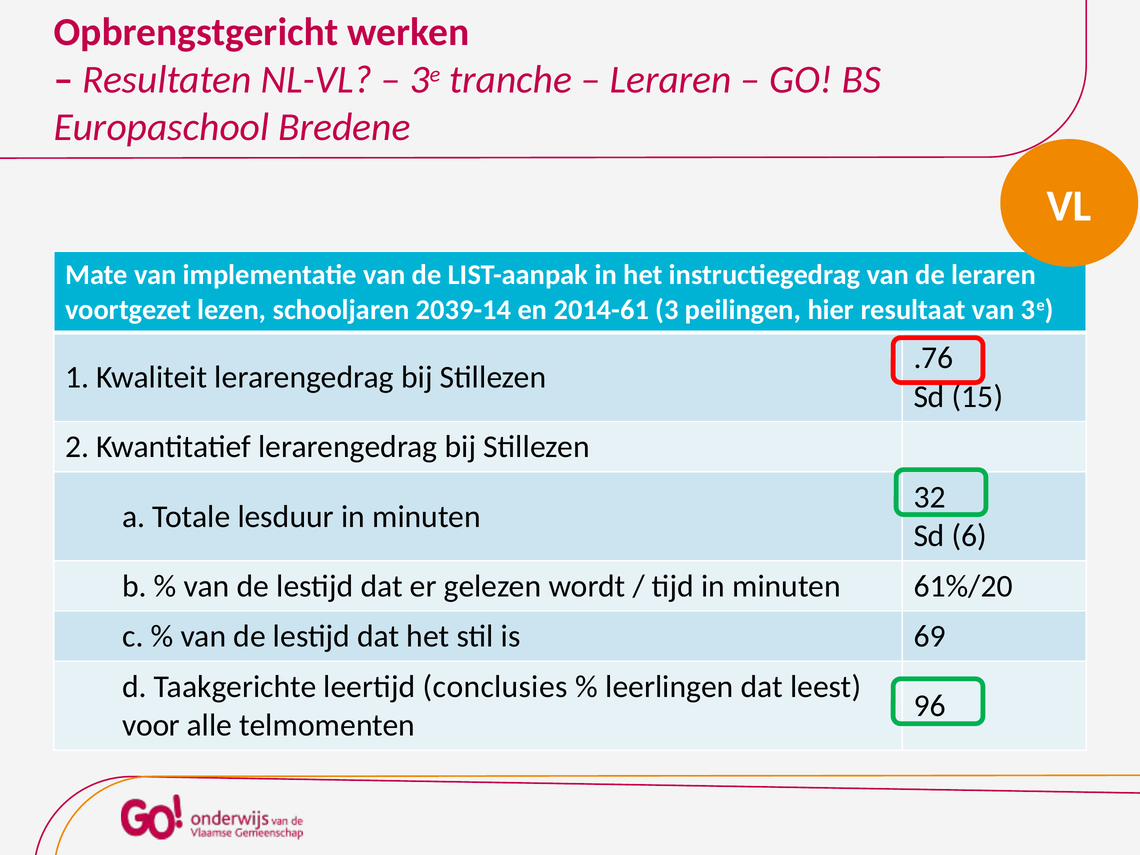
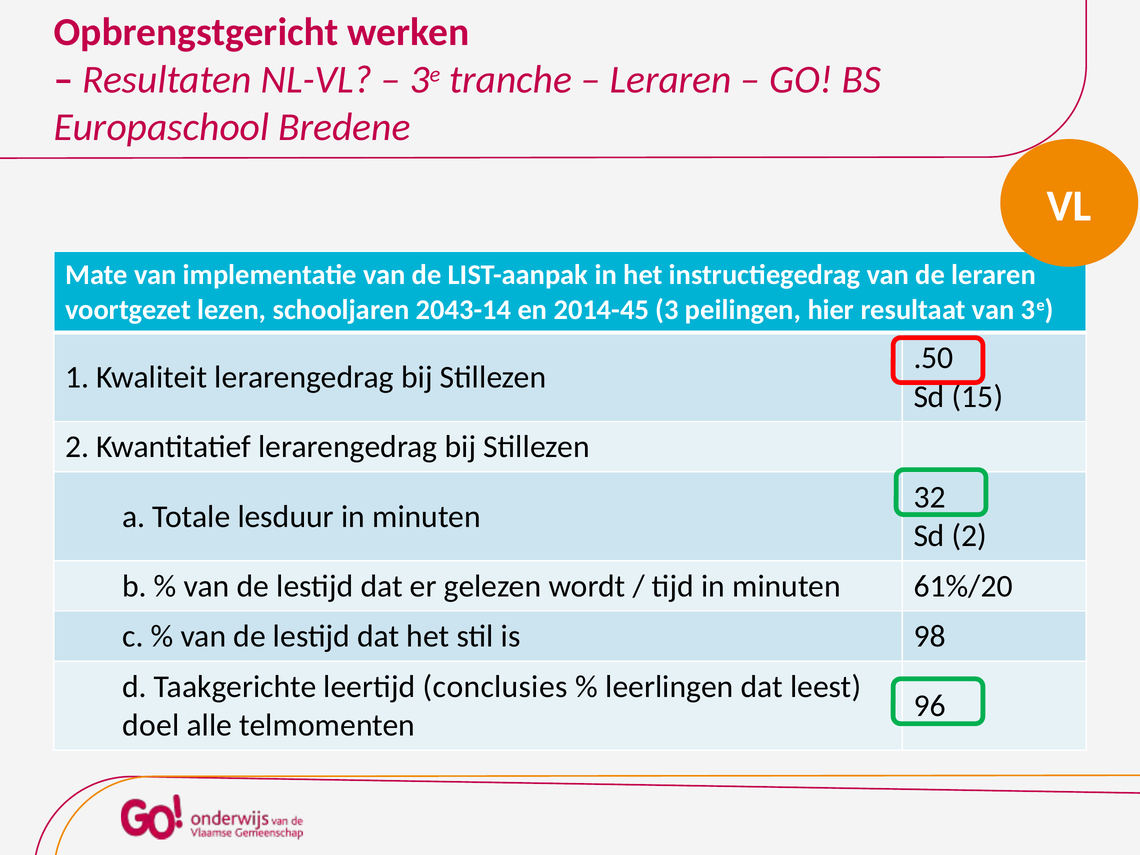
2039-14: 2039-14 -> 2043-14
2014-61: 2014-61 -> 2014-45
.76: .76 -> .50
Sd 6: 6 -> 2
69: 69 -> 98
voor: voor -> doel
